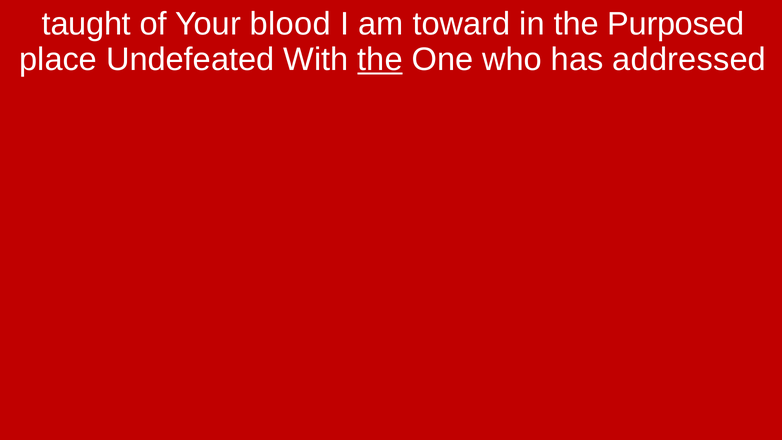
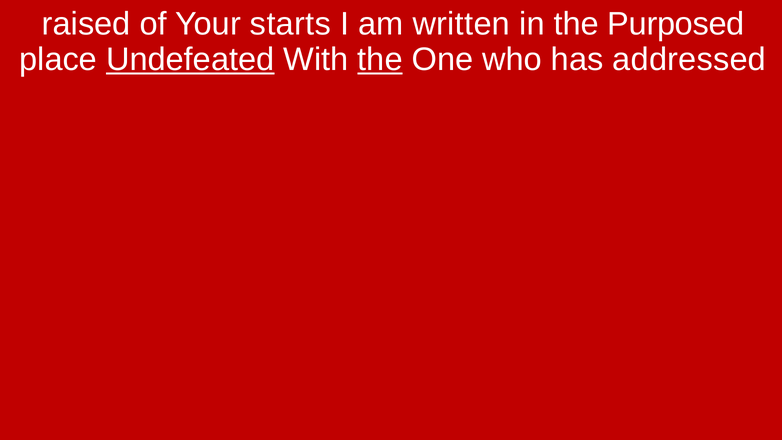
taught: taught -> raised
blood: blood -> starts
toward: toward -> written
Undefeated underline: none -> present
